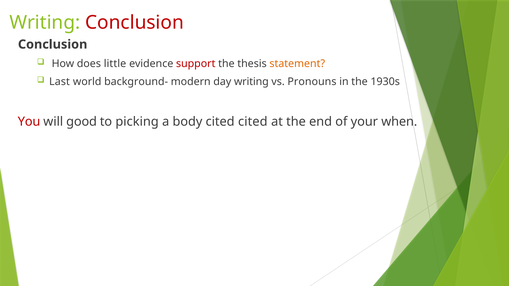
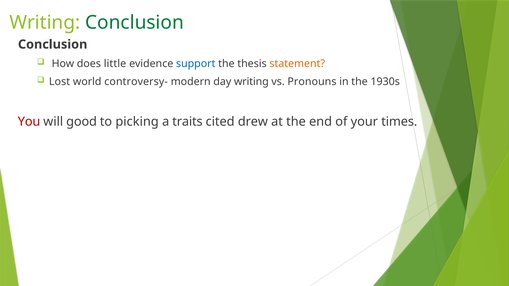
Conclusion at (135, 23) colour: red -> green
support colour: red -> blue
Last: Last -> Lost
background-: background- -> controversy-
body: body -> traits
cited cited: cited -> drew
when: when -> times
